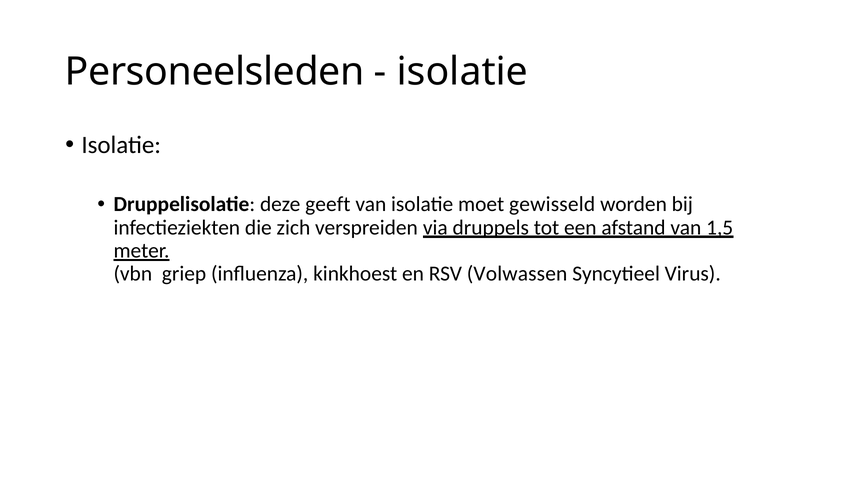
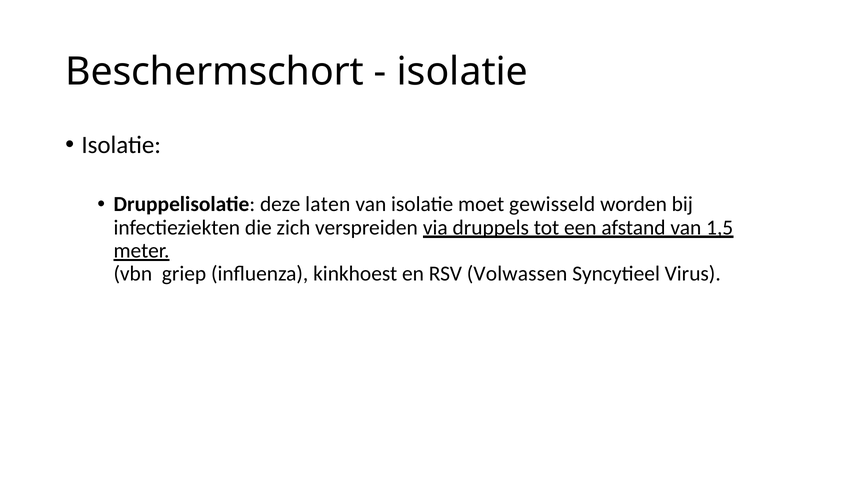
Personeelsleden: Personeelsleden -> Beschermschort
geeft: geeft -> laten
